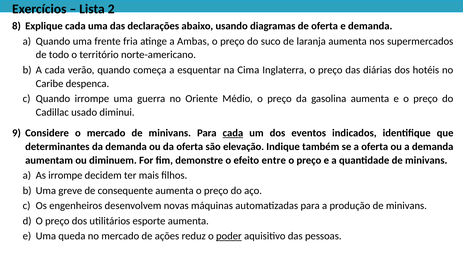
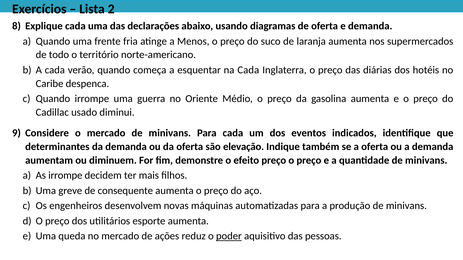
Ambas: Ambas -> Menos
na Cima: Cima -> Cada
cada at (233, 133) underline: present -> none
efeito entre: entre -> preço
